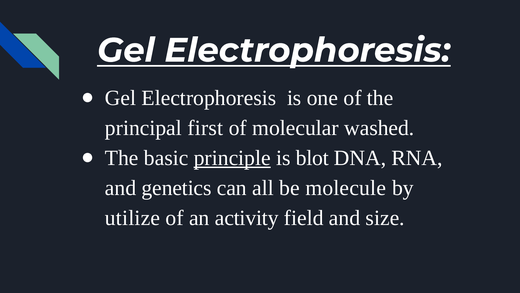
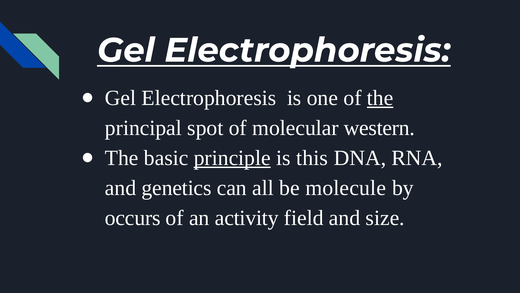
the at (380, 98) underline: none -> present
first: first -> spot
washed: washed -> western
blot: blot -> this
utilize: utilize -> occurs
